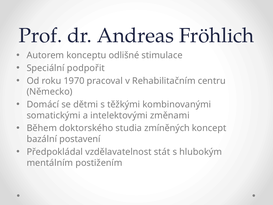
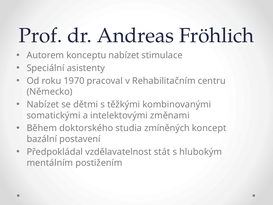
konceptu odlišné: odlišné -> nabízet
podpořit: podpořit -> asistenty
Domácí at (43, 104): Domácí -> Nabízet
